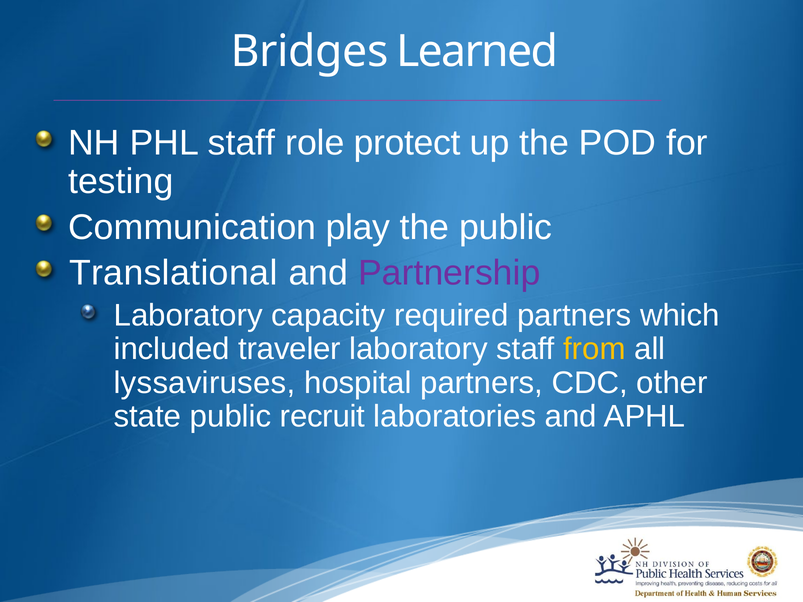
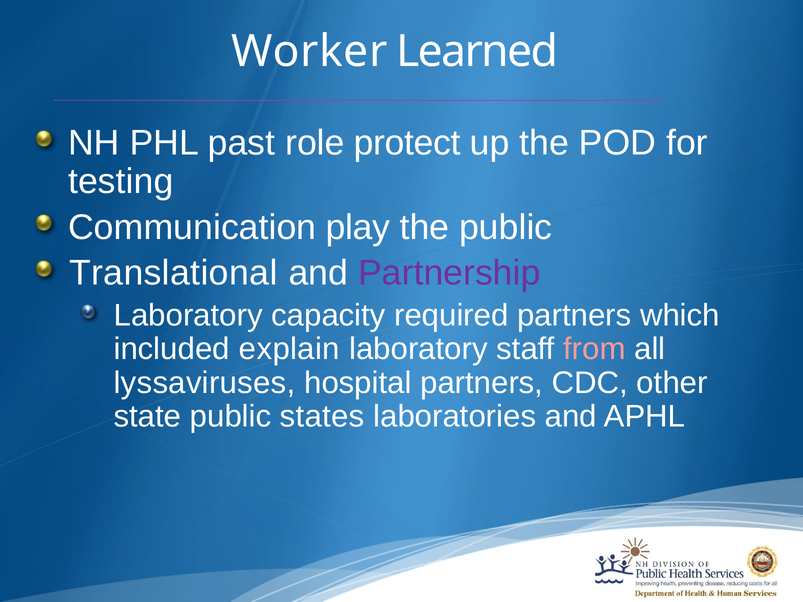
Bridges: Bridges -> Worker
PHL staff: staff -> past
traveler: traveler -> explain
from colour: yellow -> pink
recruit: recruit -> states
